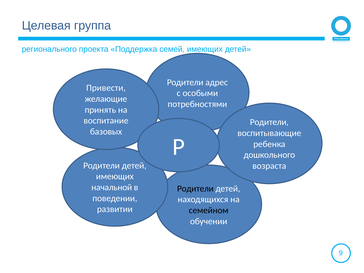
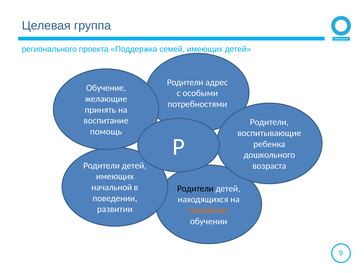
Привести: Привести -> Обучение
базовых: базовых -> помощь
семейном colour: black -> orange
